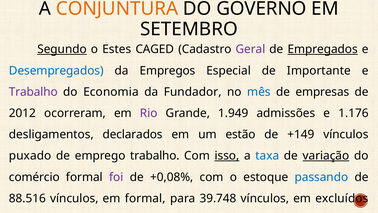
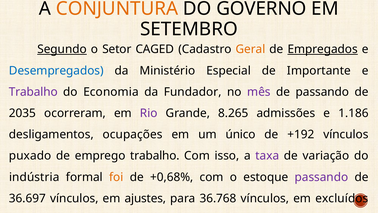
Estes: Estes -> Setor
Geral colour: purple -> orange
Empregos: Empregos -> Ministério
mês colour: blue -> purple
de empresas: empresas -> passando
2012: 2012 -> 2035
1.949: 1.949 -> 8.265
1.176: 1.176 -> 1.186
declarados: declarados -> ocupações
estão: estão -> único
+149: +149 -> +192
isso underline: present -> none
taxa colour: blue -> purple
variação underline: present -> none
comércio: comércio -> indústria
foi colour: purple -> orange
+0,08%: +0,08% -> +0,68%
passando at (321, 177) colour: blue -> purple
88.516: 88.516 -> 36.697
em formal: formal -> ajustes
39.748: 39.748 -> 36.768
